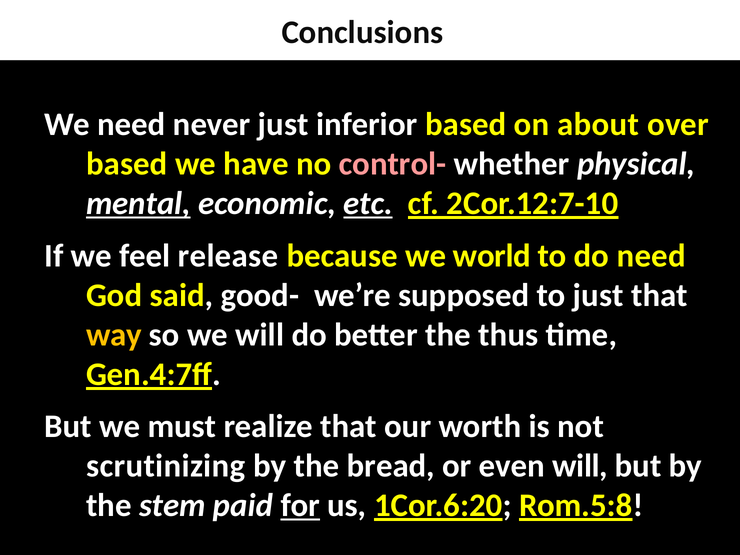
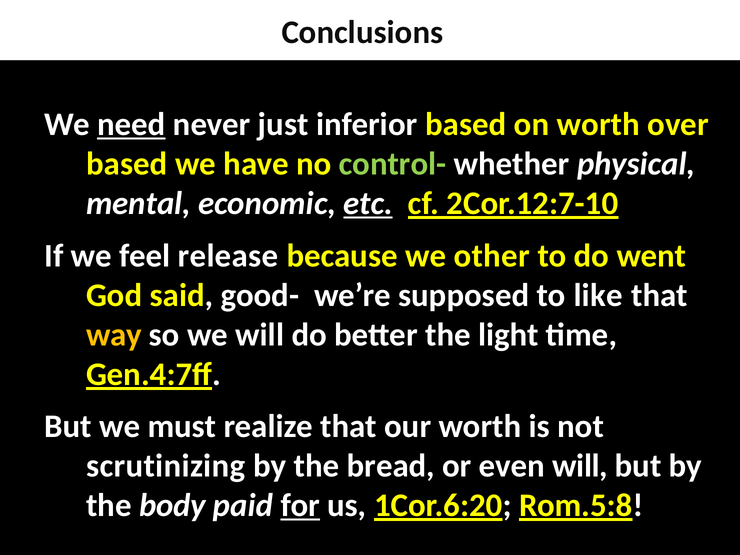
need at (131, 124) underline: none -> present
on about: about -> worth
control- colour: pink -> light green
mental underline: present -> none
world: world -> other
do need: need -> went
to just: just -> like
thus: thus -> light
stem: stem -> body
